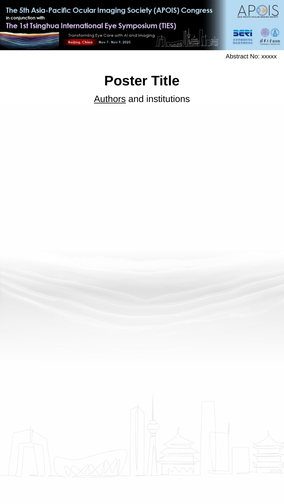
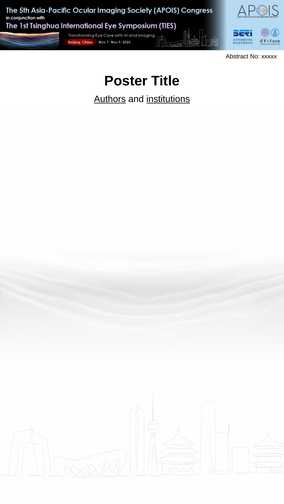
institutions underline: none -> present
